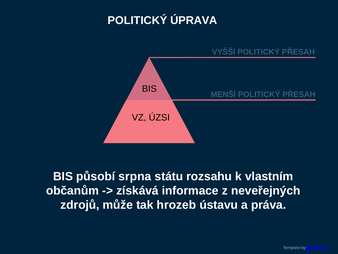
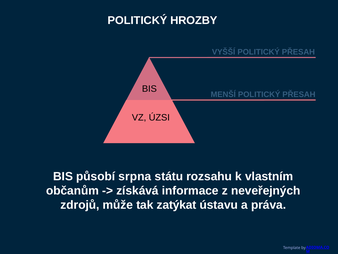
ÚPRAVA: ÚPRAVA -> HROZBY
hrozeb: hrozeb -> zatýkat
